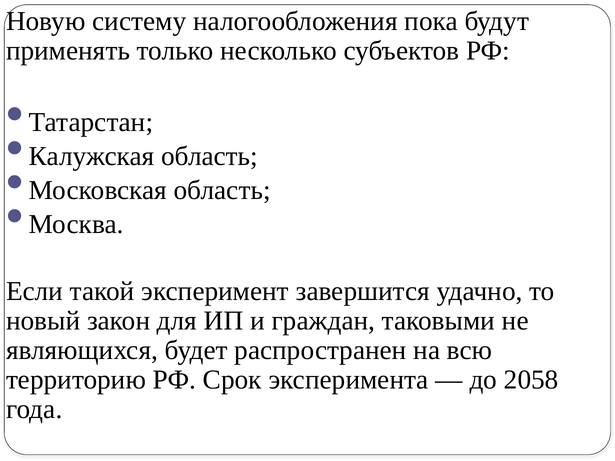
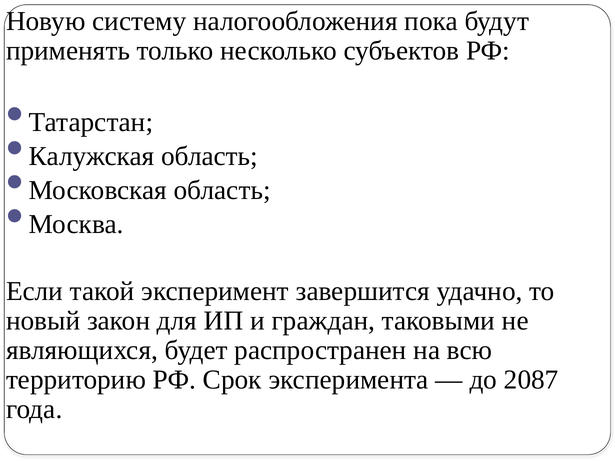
2058: 2058 -> 2087
